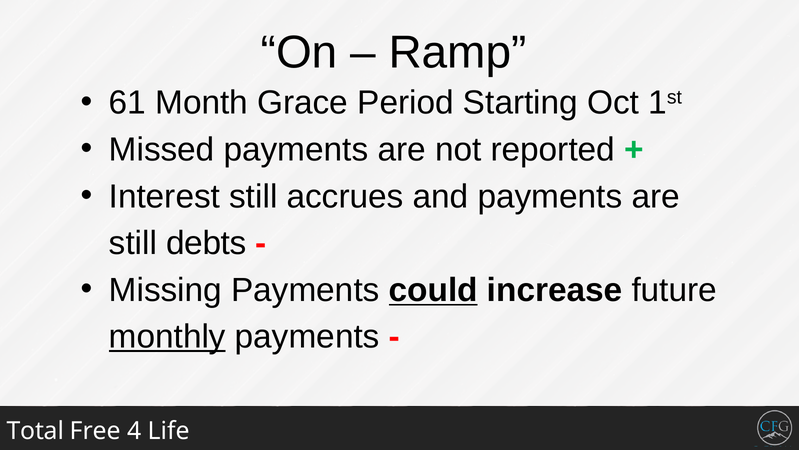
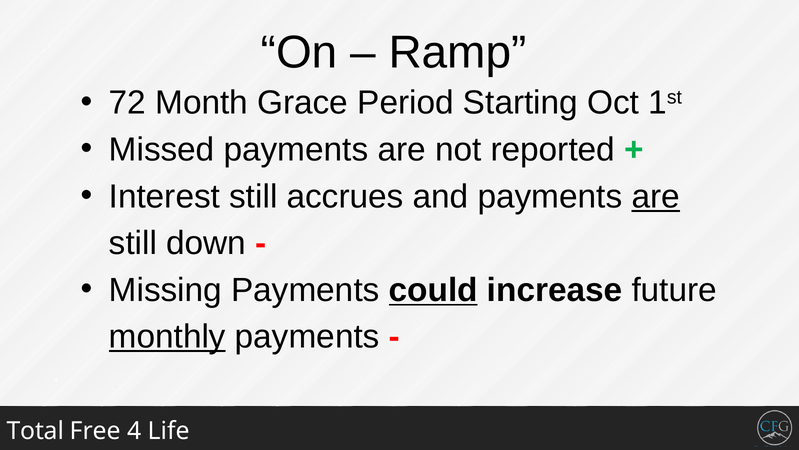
61: 61 -> 72
are at (656, 196) underline: none -> present
debts: debts -> down
